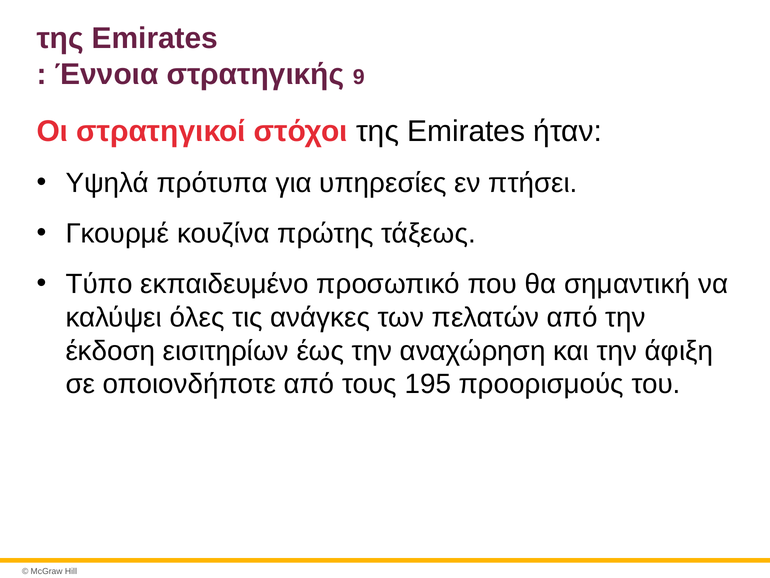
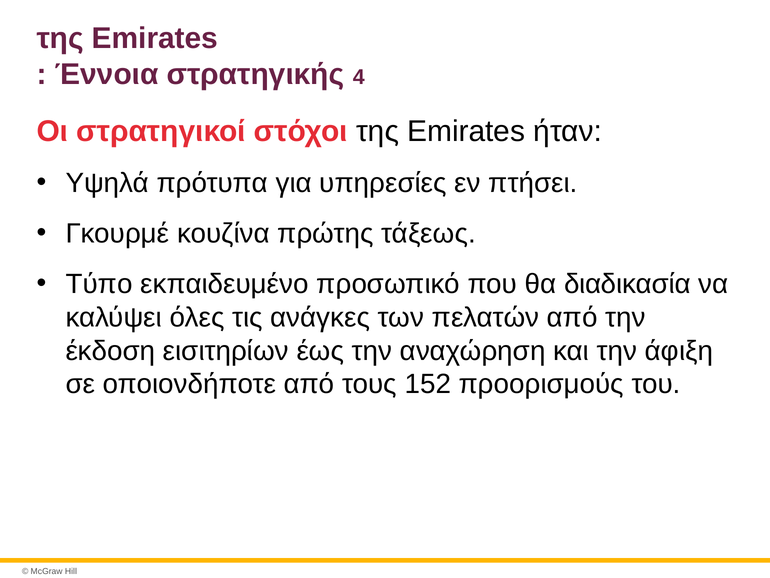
9: 9 -> 4
σημαντική: σημαντική -> διαδικασία
195: 195 -> 152
